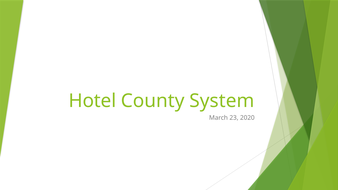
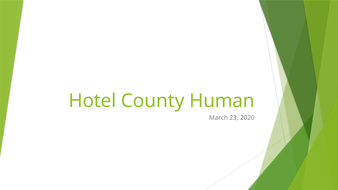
System: System -> Human
